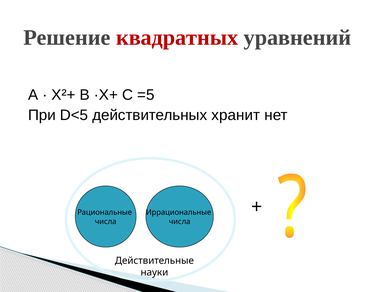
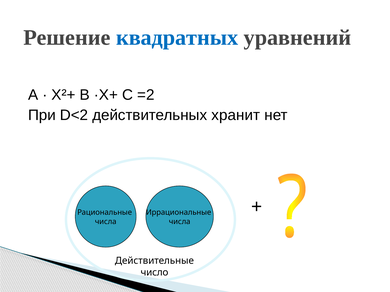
квадратных colour: red -> blue
=5: =5 -> =2
D<5: D<5 -> D<2
науки: науки -> число
